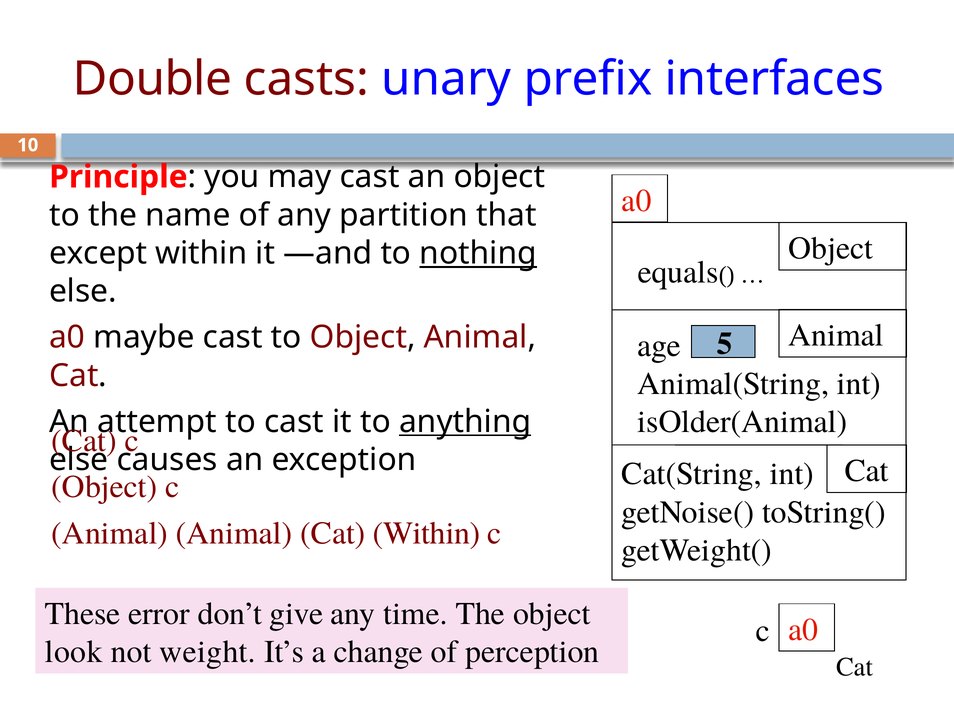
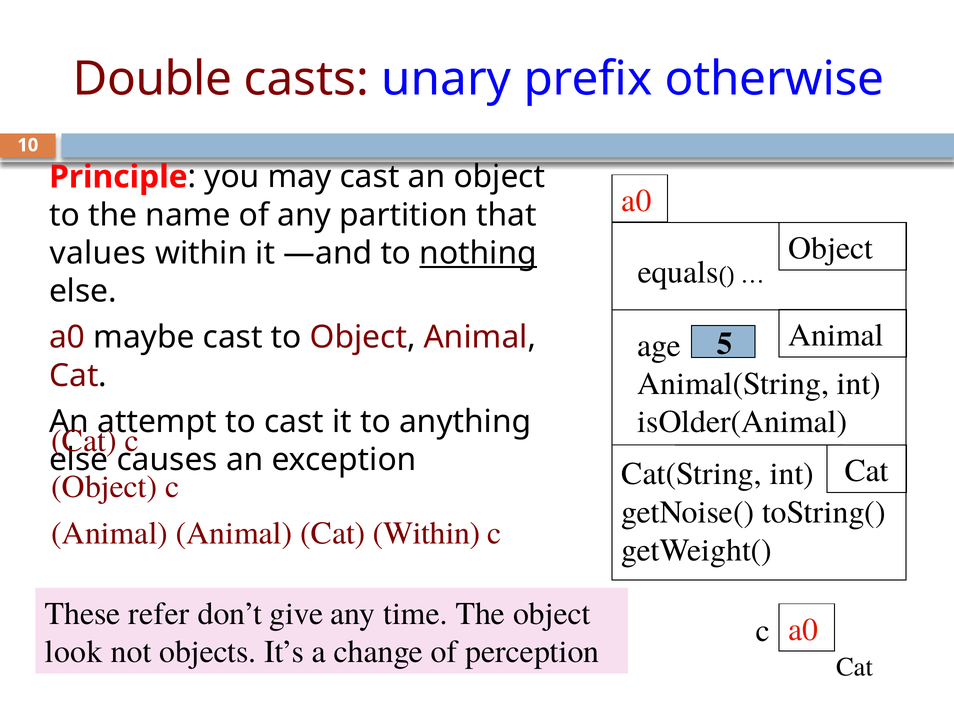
interfaces: interfaces -> otherwise
except: except -> values
anything underline: present -> none
error: error -> refer
weight: weight -> objects
